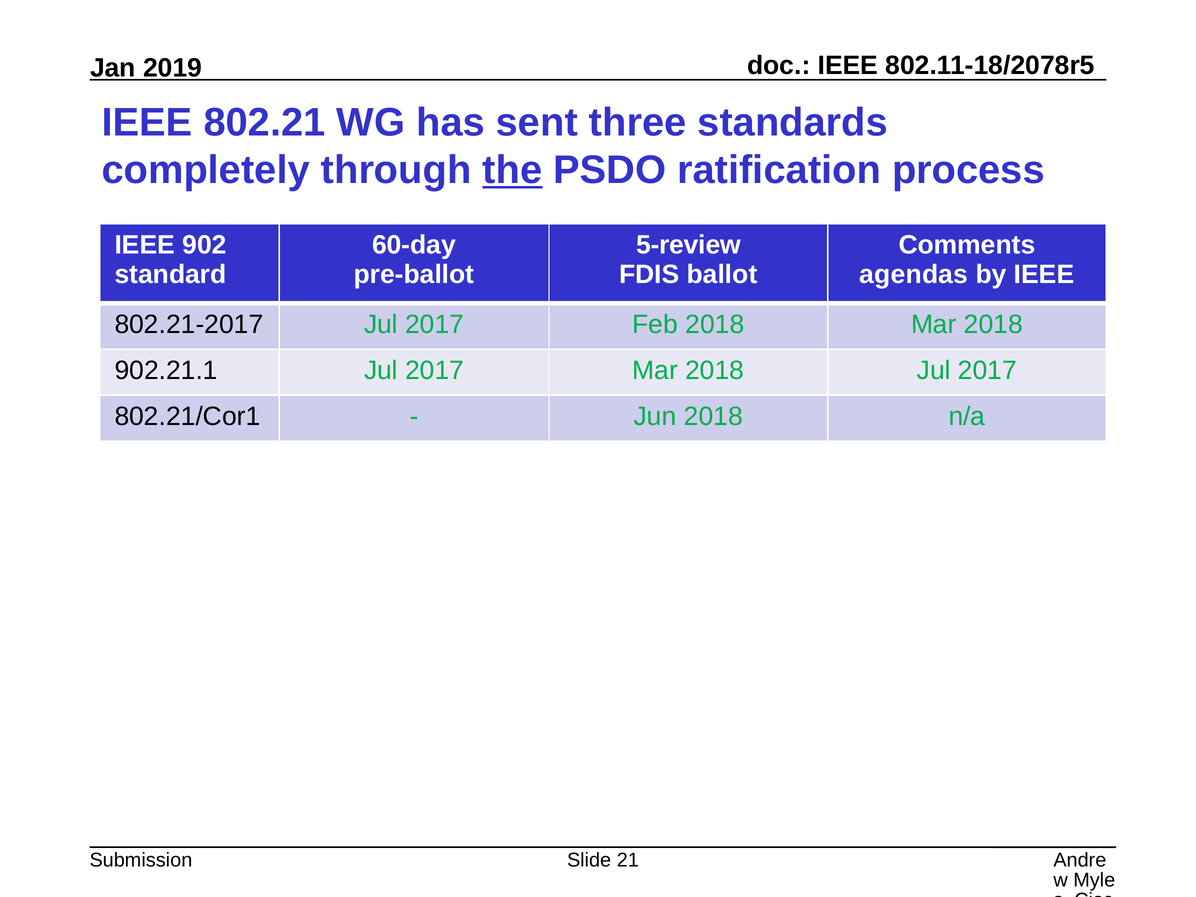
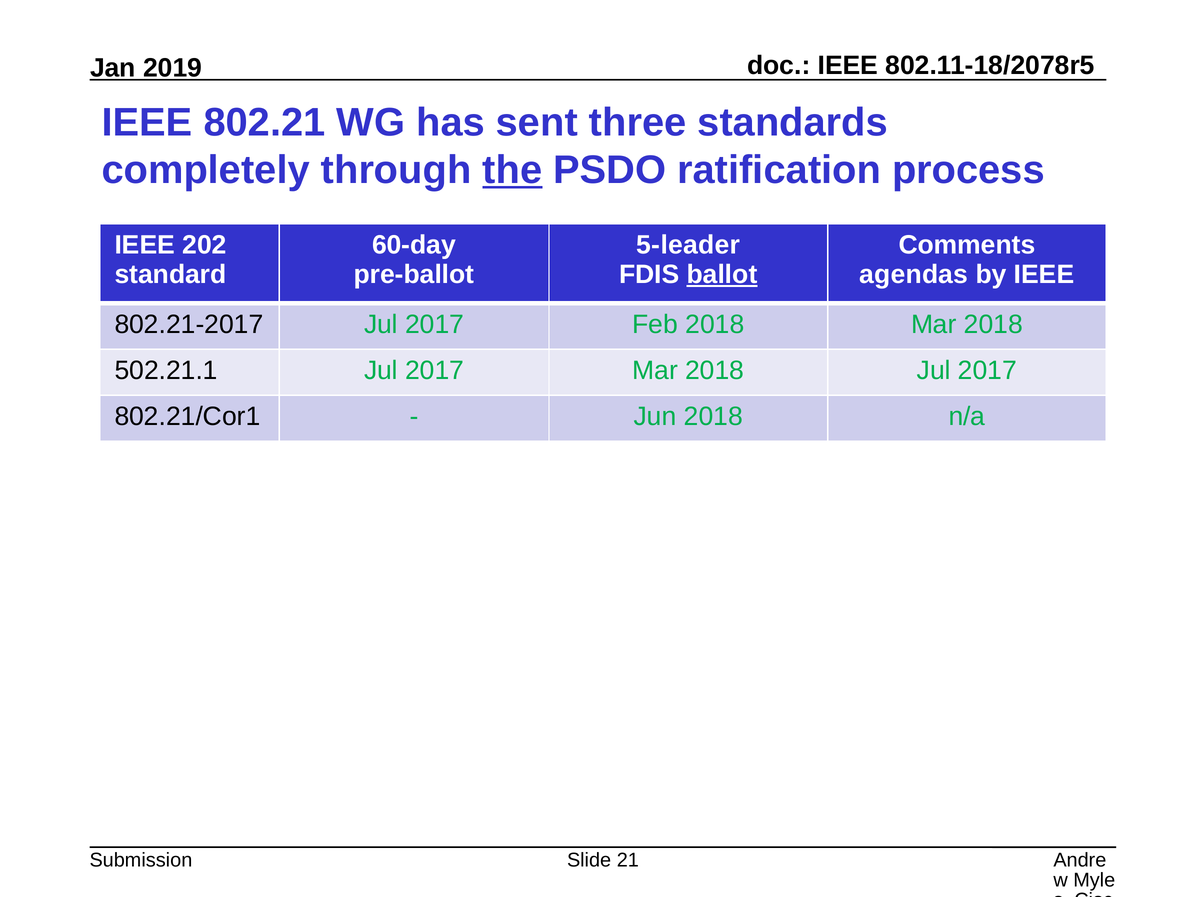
902: 902 -> 202
5-review: 5-review -> 5-leader
ballot underline: none -> present
902.21.1: 902.21.1 -> 502.21.1
